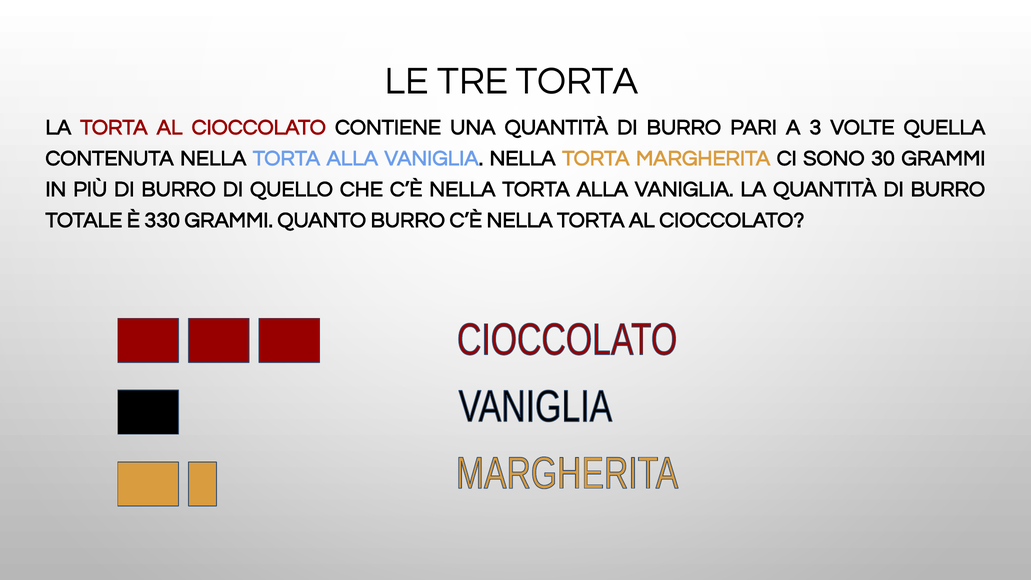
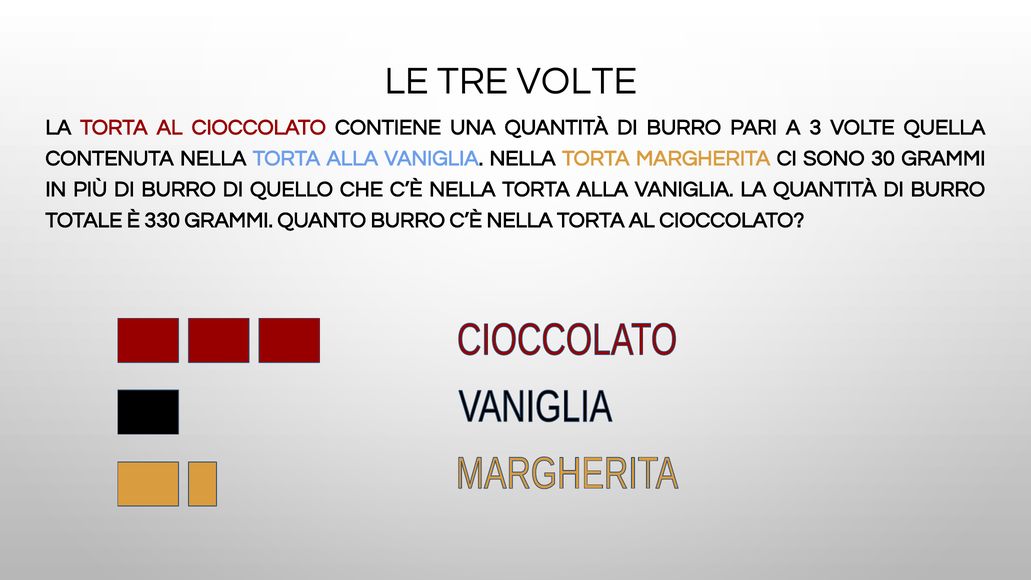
TRE TORTA: TORTA -> VOLTE
